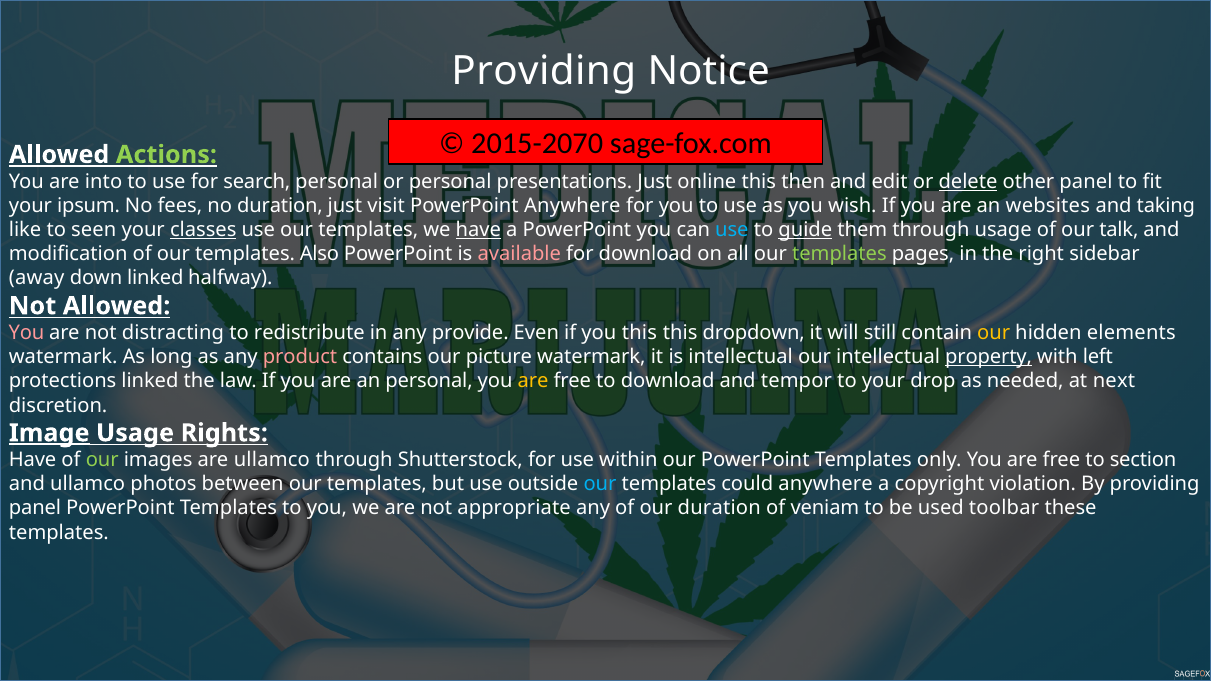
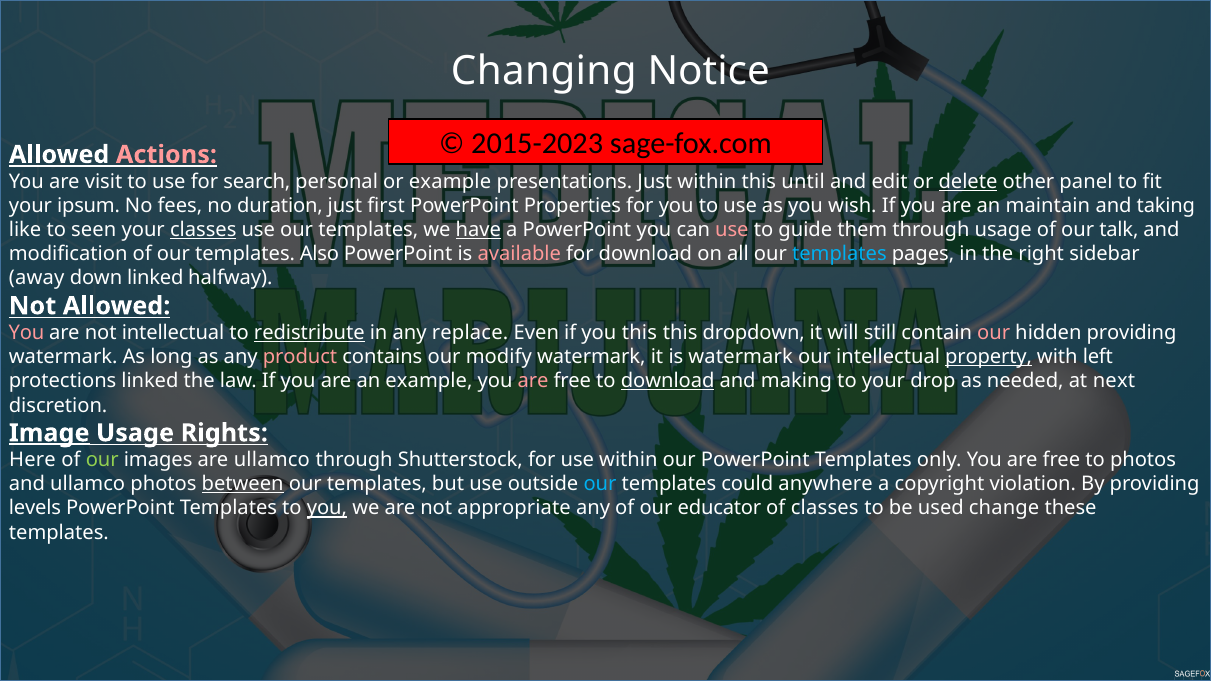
Providing at (544, 72): Providing -> Changing
2015-2070: 2015-2070 -> 2015-2023
Actions colour: light green -> pink
into: into -> visit
or personal: personal -> example
Just online: online -> within
then: then -> until
visit: visit -> first
PowerPoint Anywhere: Anywhere -> Properties
websites: websites -> maintain
use at (732, 230) colour: light blue -> pink
guide underline: present -> none
templates at (839, 254) colour: light green -> light blue
not distracting: distracting -> intellectual
redistribute underline: none -> present
provide: provide -> replace
our at (994, 333) colour: yellow -> pink
hidden elements: elements -> providing
picture: picture -> modify
is intellectual: intellectual -> watermark
an personal: personal -> example
are at (533, 381) colour: yellow -> pink
download at (668, 381) underline: none -> present
tempor: tempor -> making
Have at (33, 460): Have -> Here
to section: section -> photos
between underline: none -> present
panel at (35, 508): panel -> levels
you at (327, 508) underline: none -> present
our duration: duration -> educator
of veniam: veniam -> classes
toolbar: toolbar -> change
